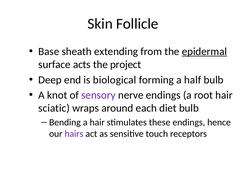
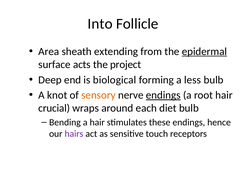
Skin: Skin -> Into
Base: Base -> Area
half: half -> less
sensory colour: purple -> orange
endings at (163, 95) underline: none -> present
sciatic: sciatic -> crucial
